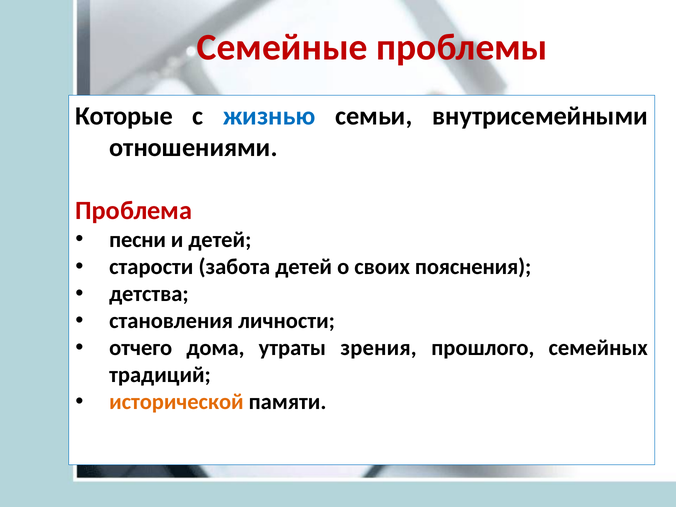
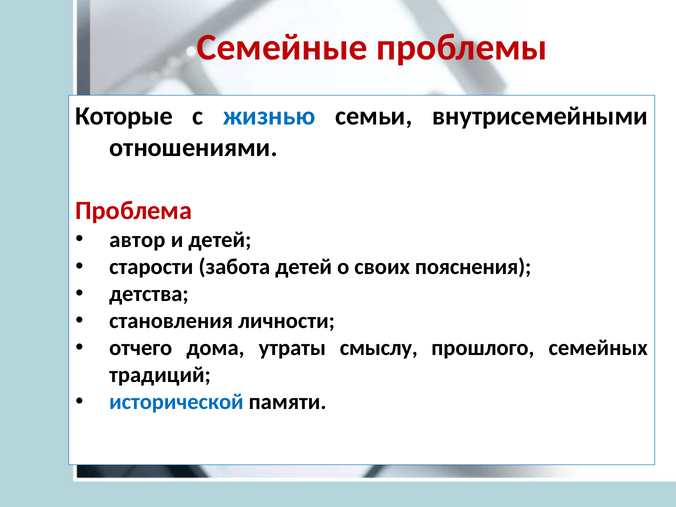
песни: песни -> автор
зрения: зрения -> смыслу
исторической colour: orange -> blue
